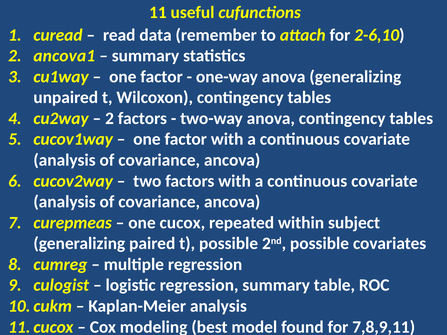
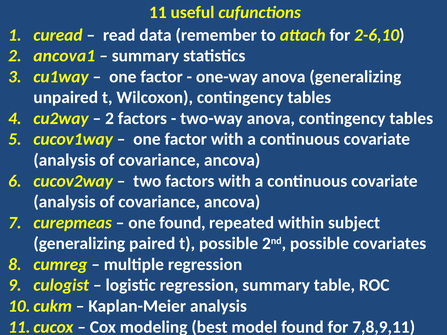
one cucox: cucox -> found
